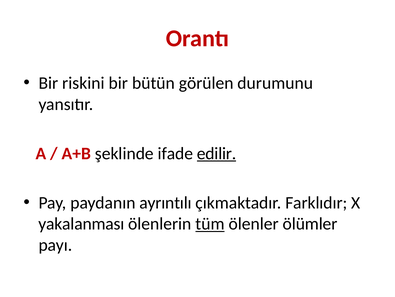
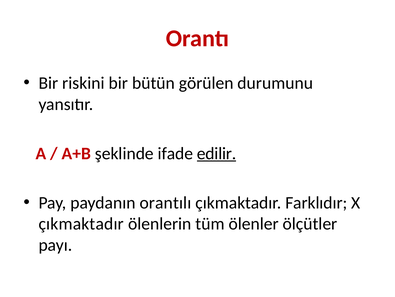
ayrıntılı: ayrıntılı -> orantılı
yakalanması at (81, 223): yakalanması -> çıkmaktadır
tüm underline: present -> none
ölümler: ölümler -> ölçütler
